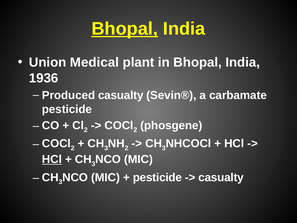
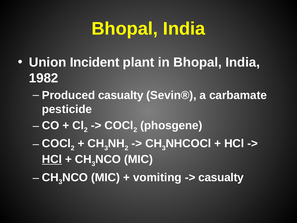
Bhopal at (125, 29) underline: present -> none
Medical: Medical -> Incident
1936: 1936 -> 1982
pesticide at (157, 177): pesticide -> vomiting
